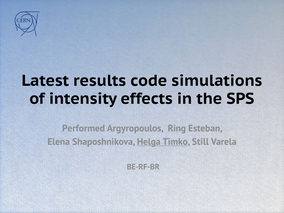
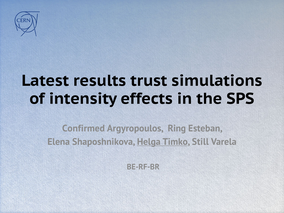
code: code -> trust
Performed: Performed -> Confirmed
